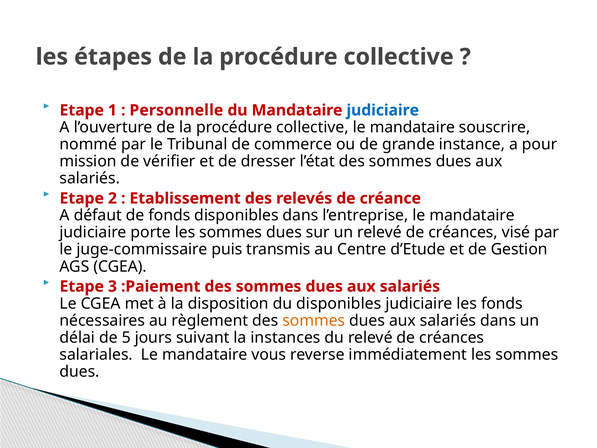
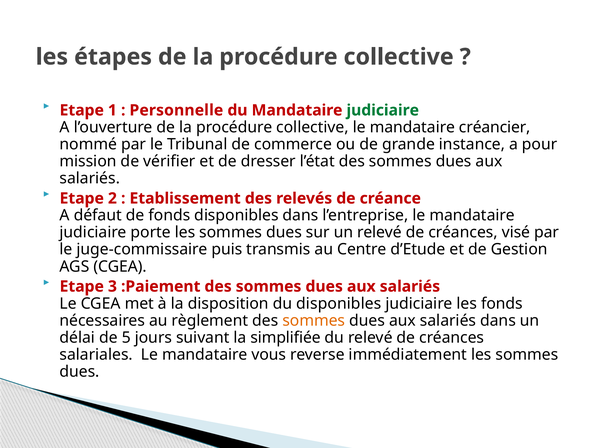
judiciaire at (383, 110) colour: blue -> green
souscrire: souscrire -> créancier
instances: instances -> simplifiée
